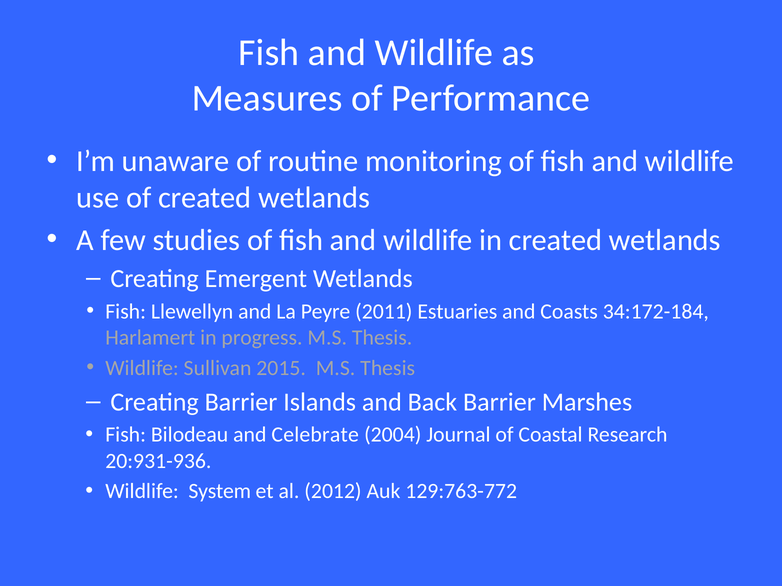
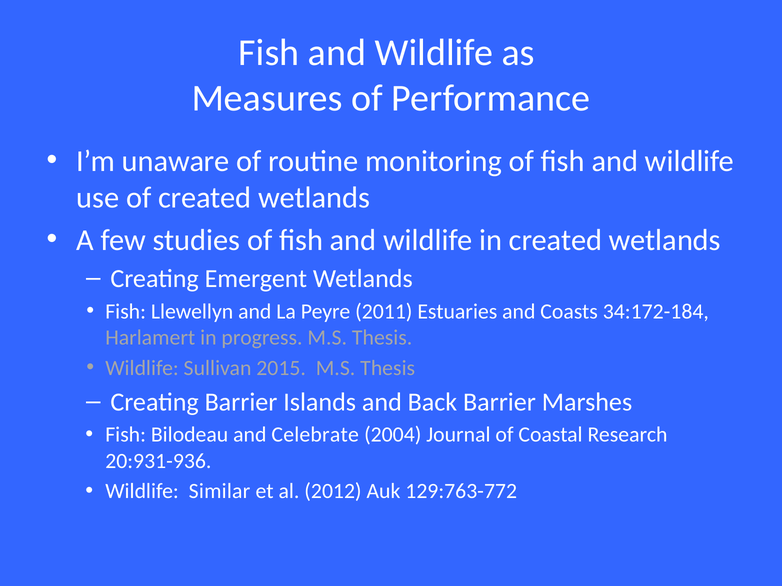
System: System -> Similar
